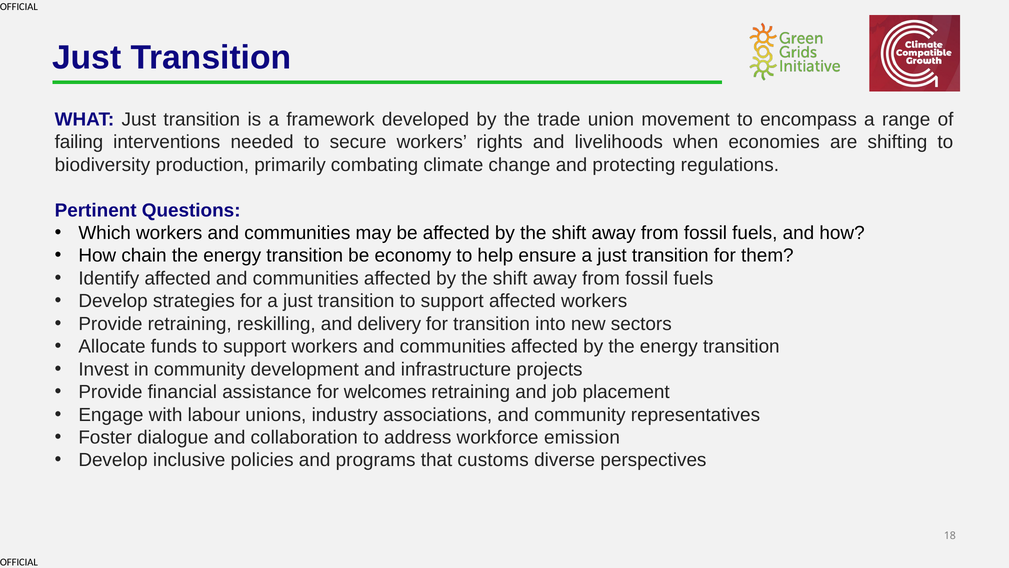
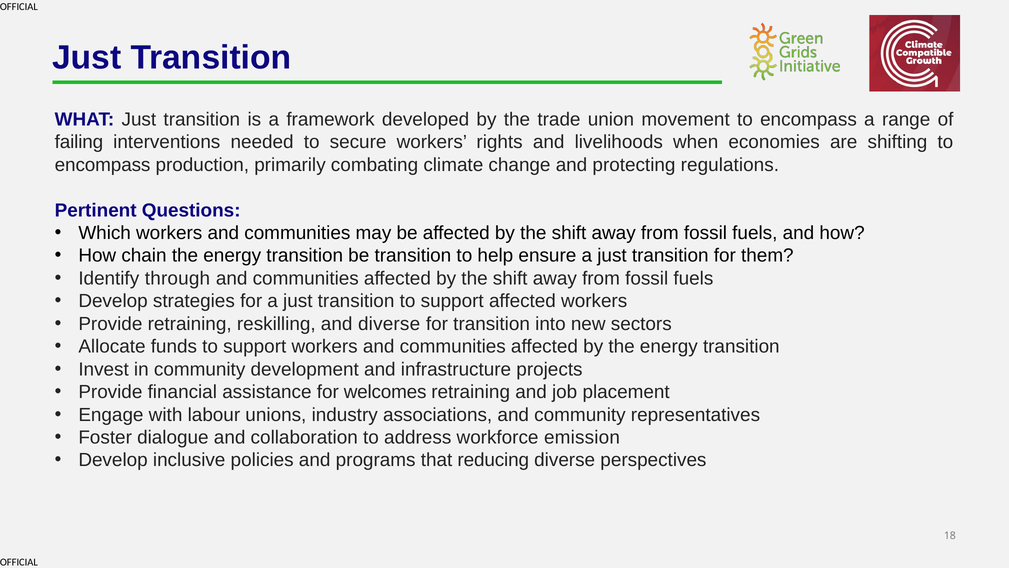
biodiversity at (102, 165): biodiversity -> encompass
be economy: economy -> transition
Identify affected: affected -> through
and delivery: delivery -> diverse
customs: customs -> reducing
